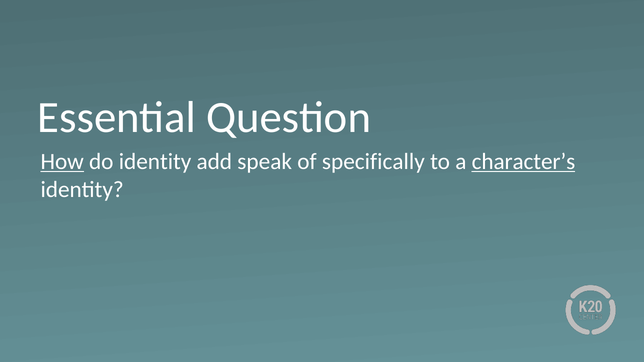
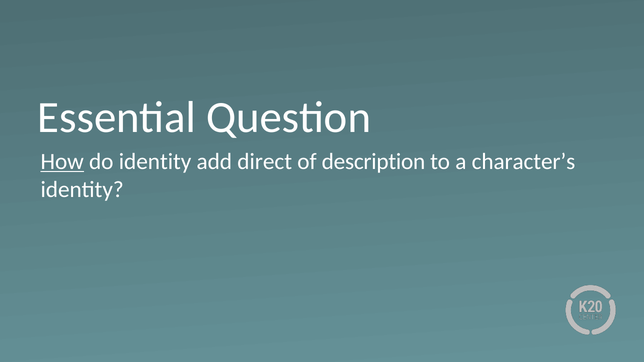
speak: speak -> direct
specifically: specifically -> description
character’s underline: present -> none
